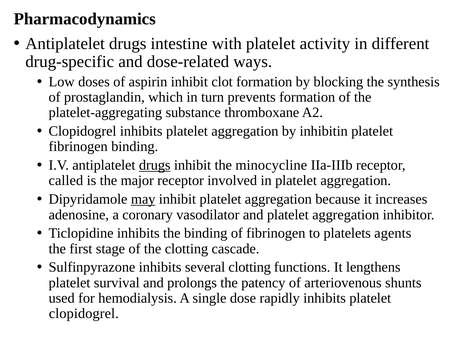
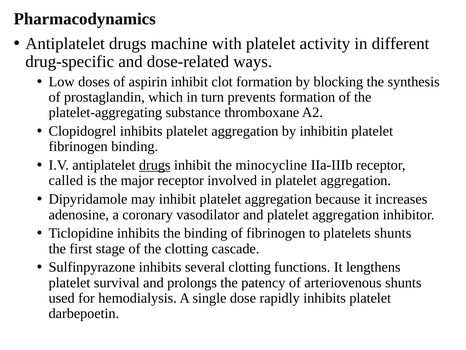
intestine: intestine -> machine
may underline: present -> none
platelets agents: agents -> shunts
clopidogrel at (84, 313): clopidogrel -> darbepoetin
